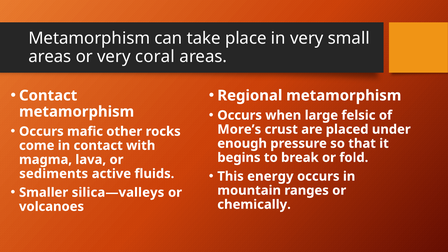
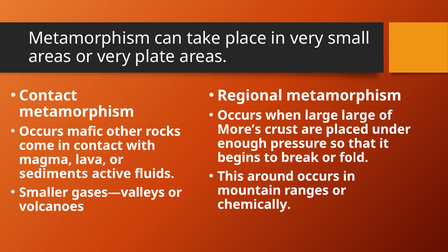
coral: coral -> plate
large felsic: felsic -> large
energy: energy -> around
silica—valleys: silica—valleys -> gases—valleys
